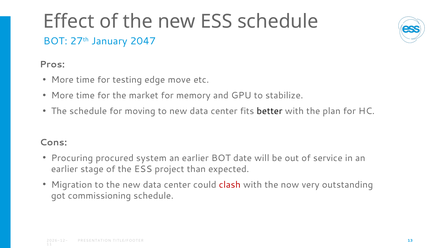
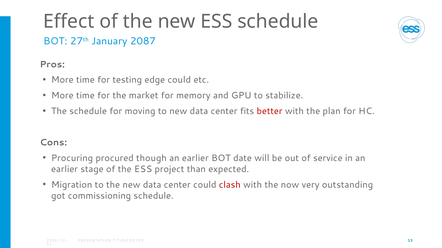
2047: 2047 -> 2087
edge move: move -> could
better colour: black -> red
system: system -> though
